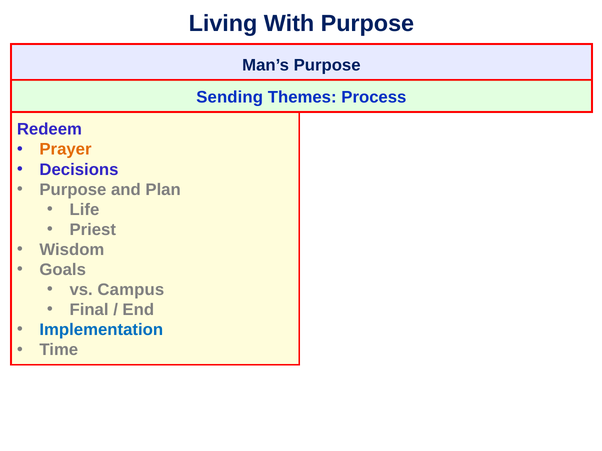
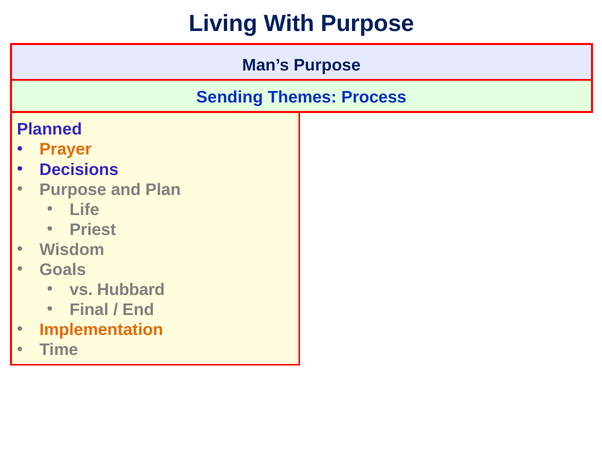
Redeem: Redeem -> Planned
Campus: Campus -> Hubbard
Implementation colour: blue -> orange
